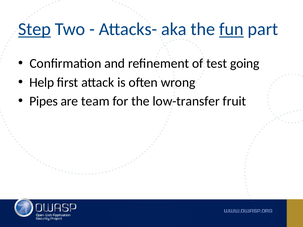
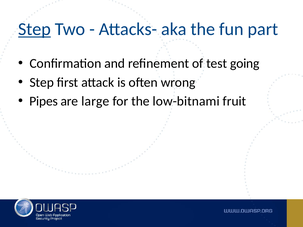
fun underline: present -> none
Help at (42, 82): Help -> Step
team: team -> large
low-transfer: low-transfer -> low-bitnami
